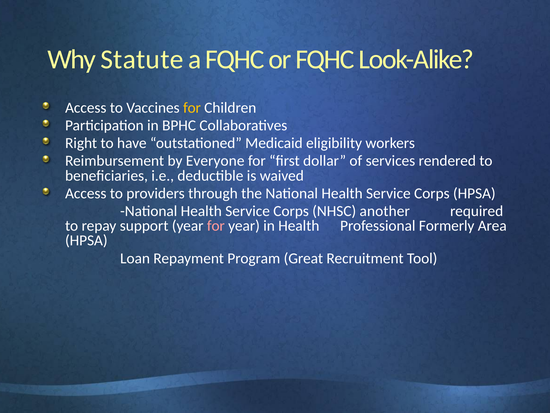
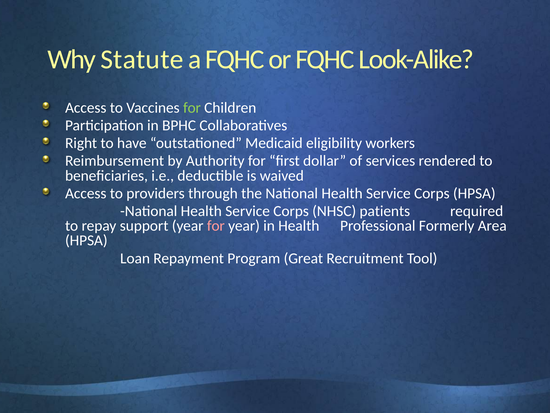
for at (192, 108) colour: yellow -> light green
Everyone: Everyone -> Authority
another: another -> patients
